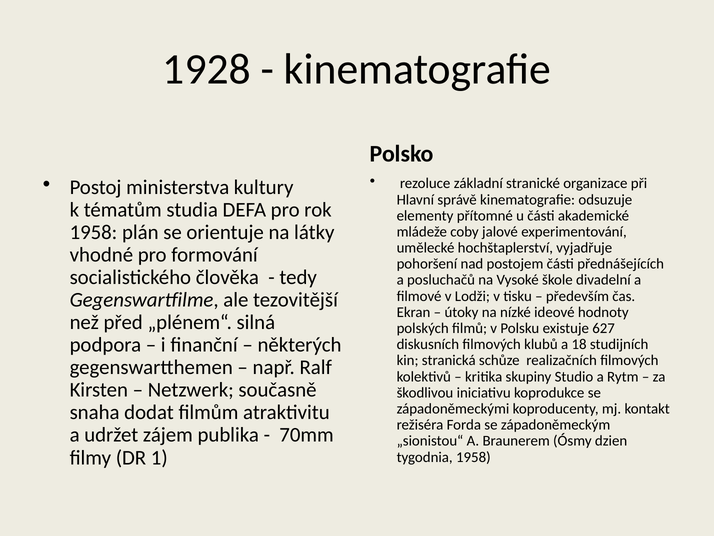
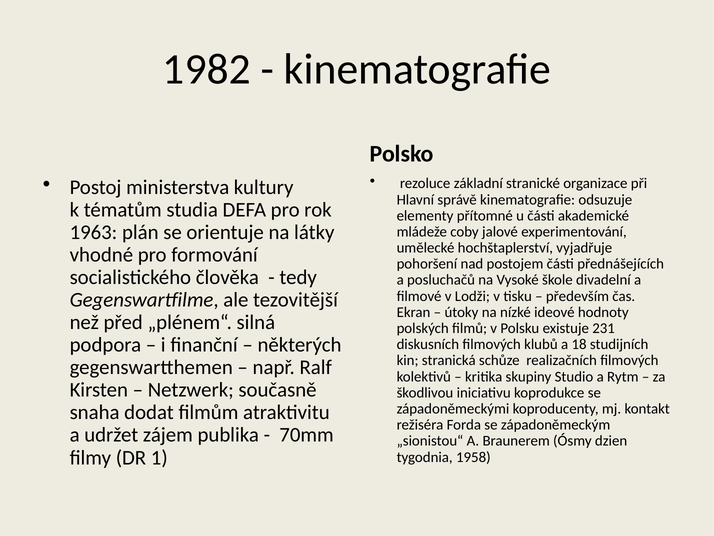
1928: 1928 -> 1982
1958 at (93, 232): 1958 -> 1963
627: 627 -> 231
